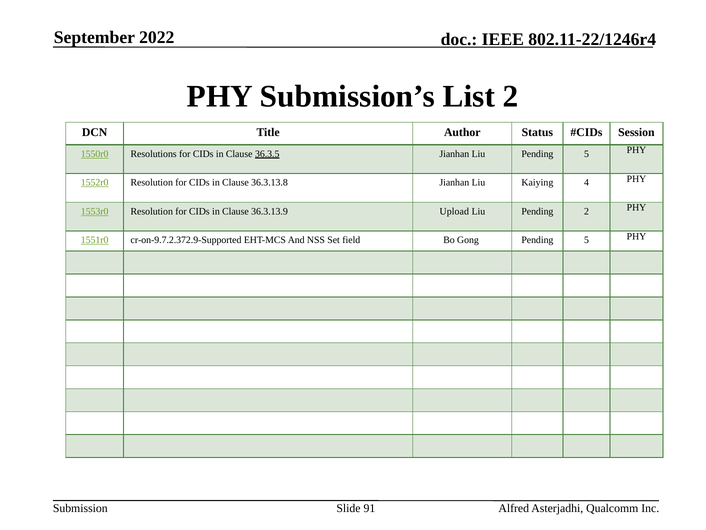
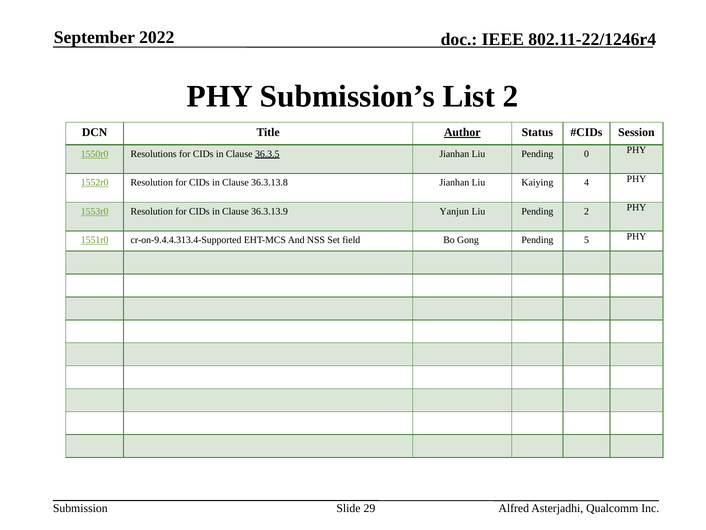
Author underline: none -> present
Liu Pending 5: 5 -> 0
Upload: Upload -> Yanjun
cr-on-9.7.2.372.9-Supported: cr-on-9.7.2.372.9-Supported -> cr-on-9.4.4.313.4-Supported
91: 91 -> 29
